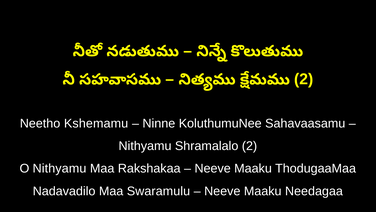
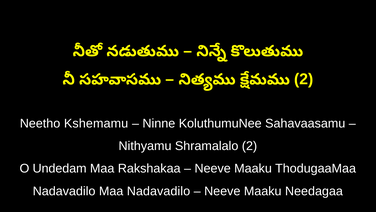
O Nithyamu: Nithyamu -> Undedam
Maa Swaramulu: Swaramulu -> Nadavadilo
